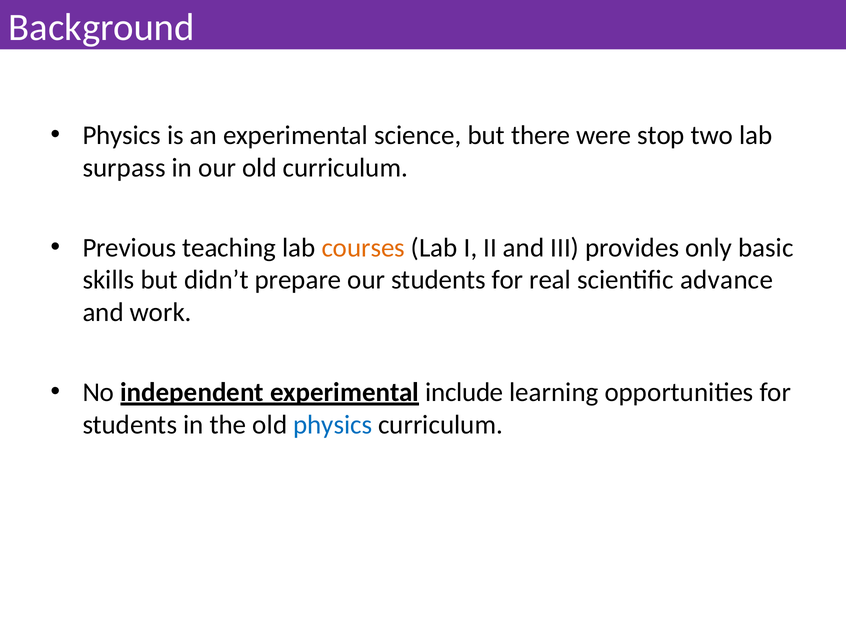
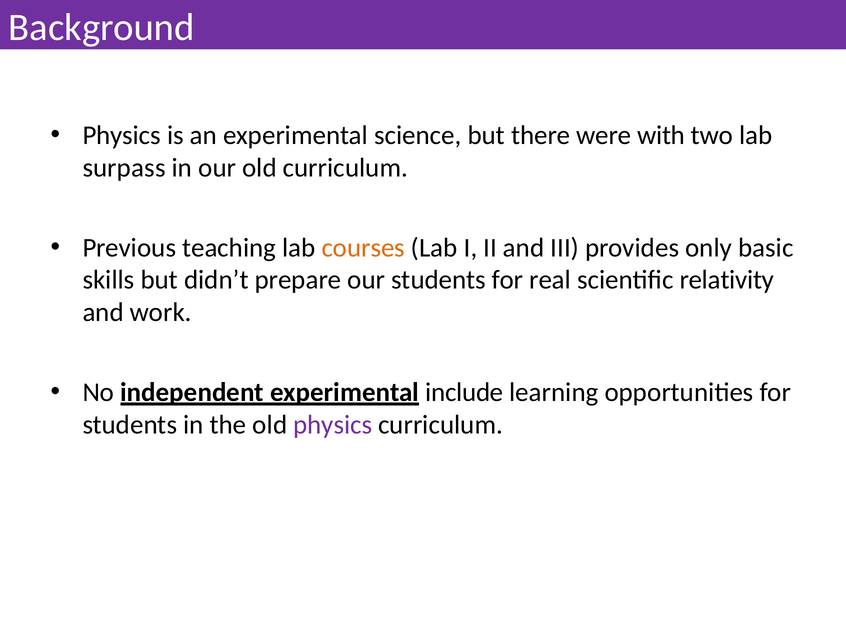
stop: stop -> with
advance: advance -> relativity
physics at (333, 425) colour: blue -> purple
